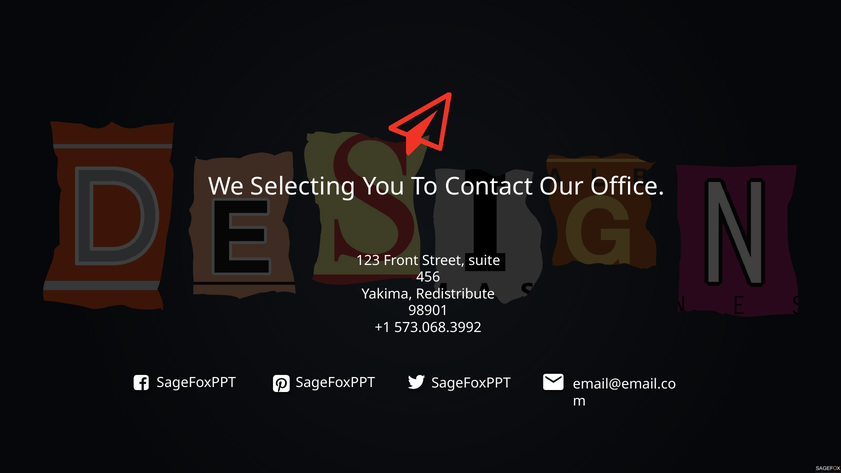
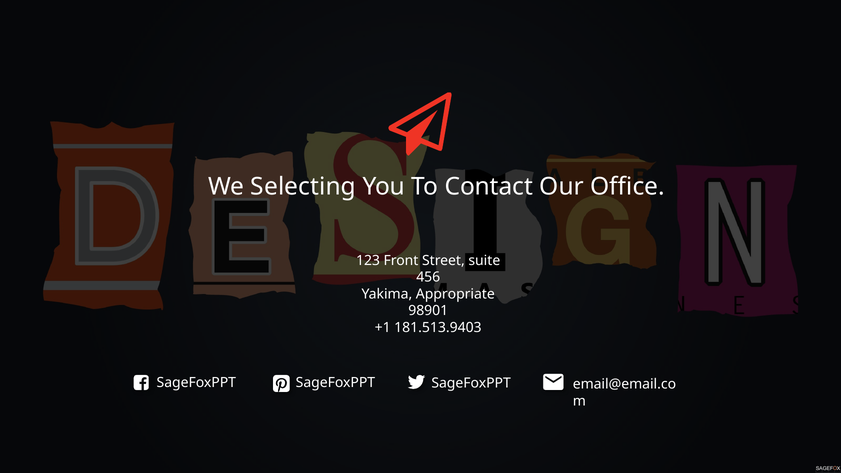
Redistribute: Redistribute -> Appropriate
573.068.3992: 573.068.3992 -> 181.513.9403
